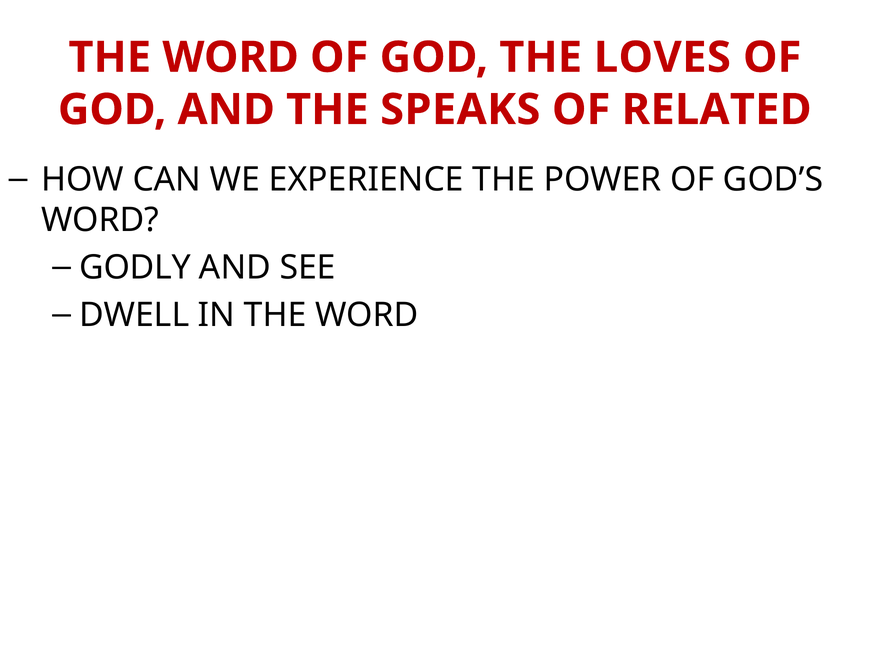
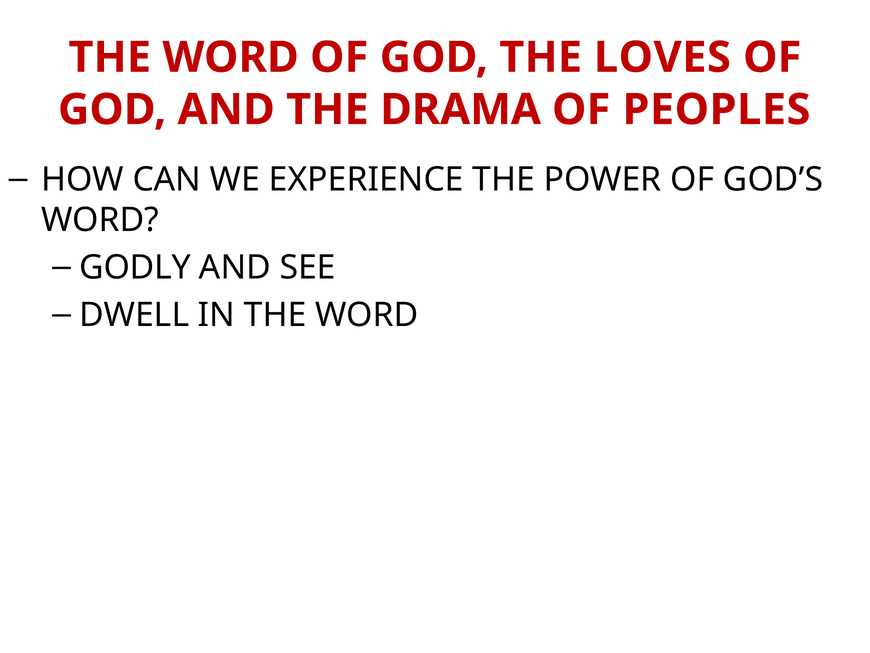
SPEAKS: SPEAKS -> DRAMA
RELATED: RELATED -> PEOPLES
